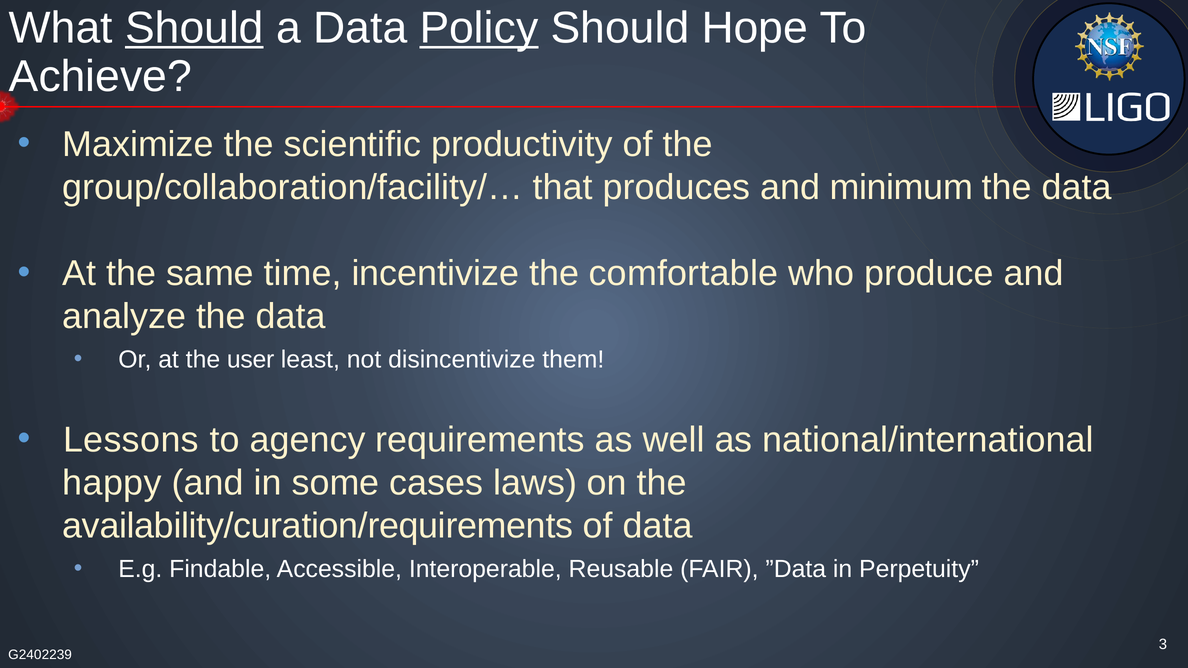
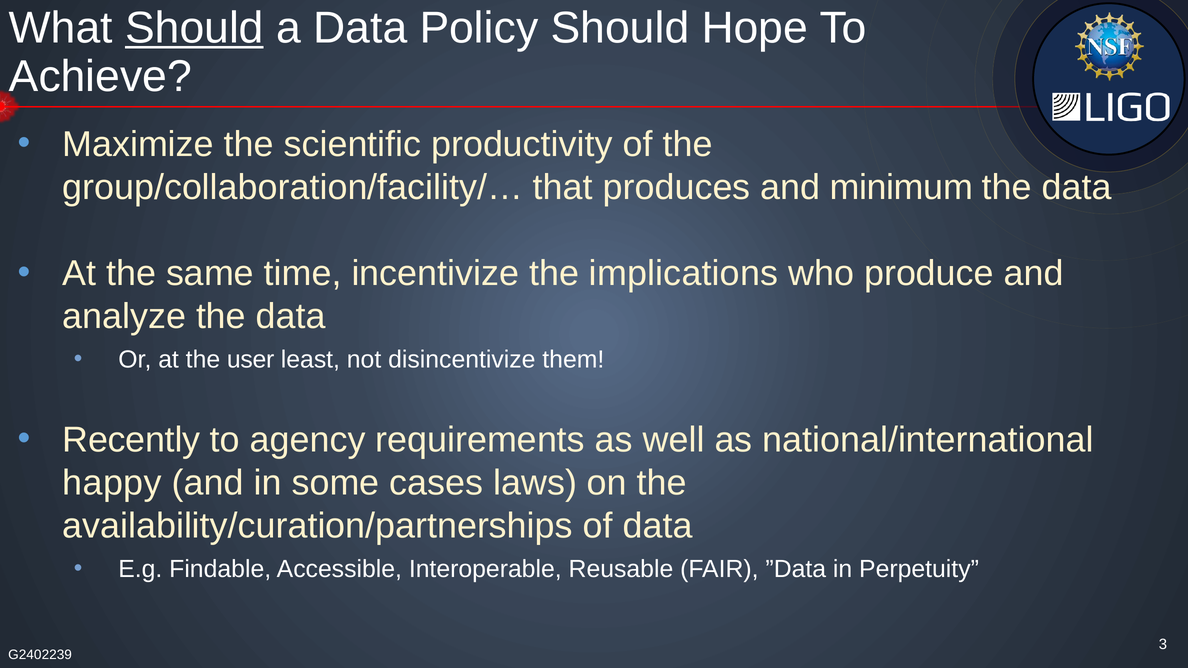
Policy underline: present -> none
comfortable: comfortable -> implications
Lessons: Lessons -> Recently
availability/curation/requirements: availability/curation/requirements -> availability/curation/partnerships
